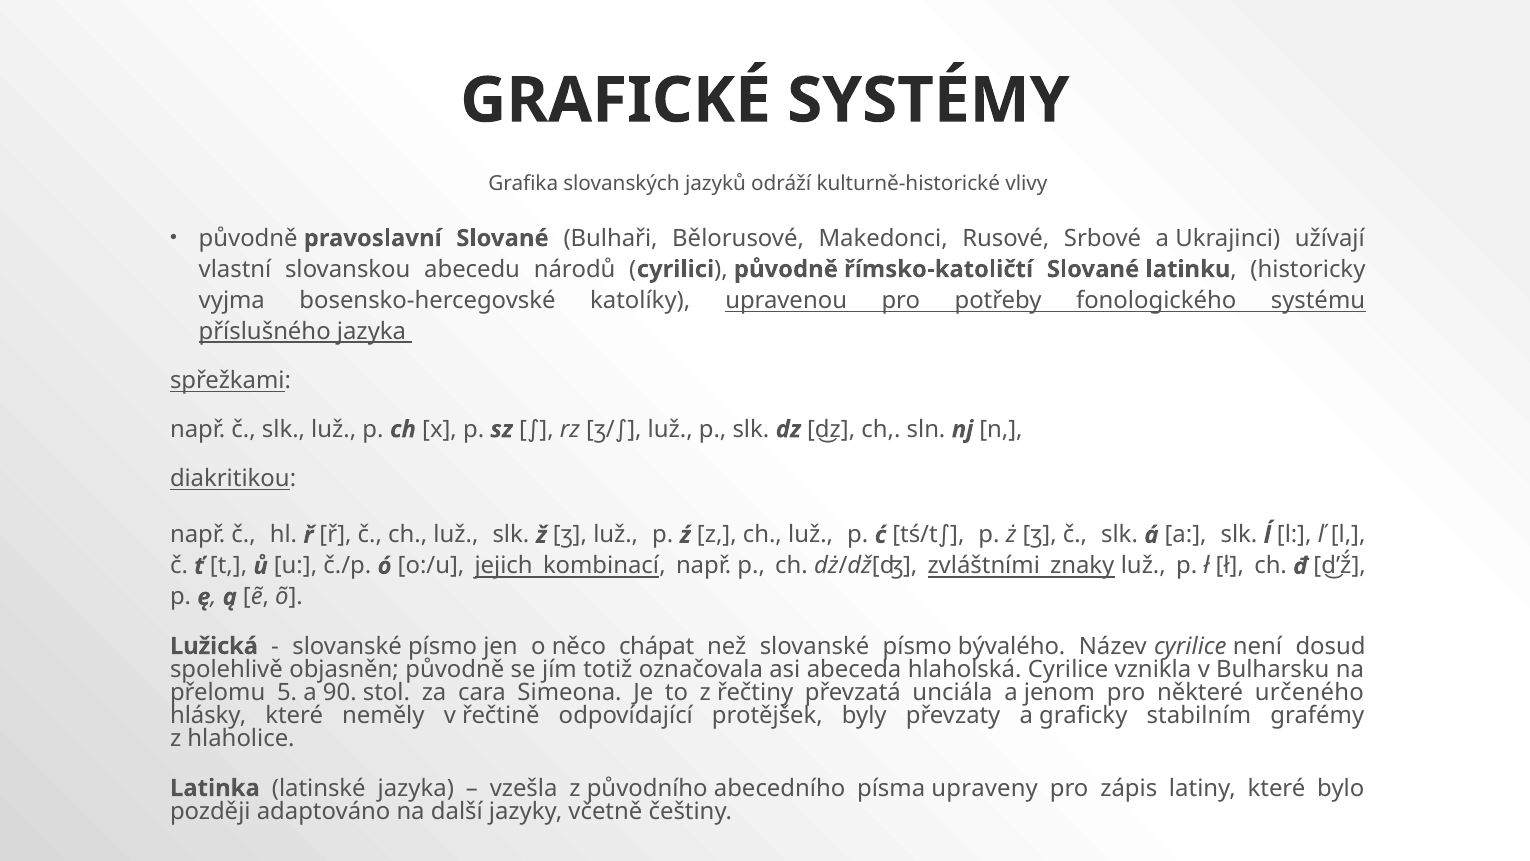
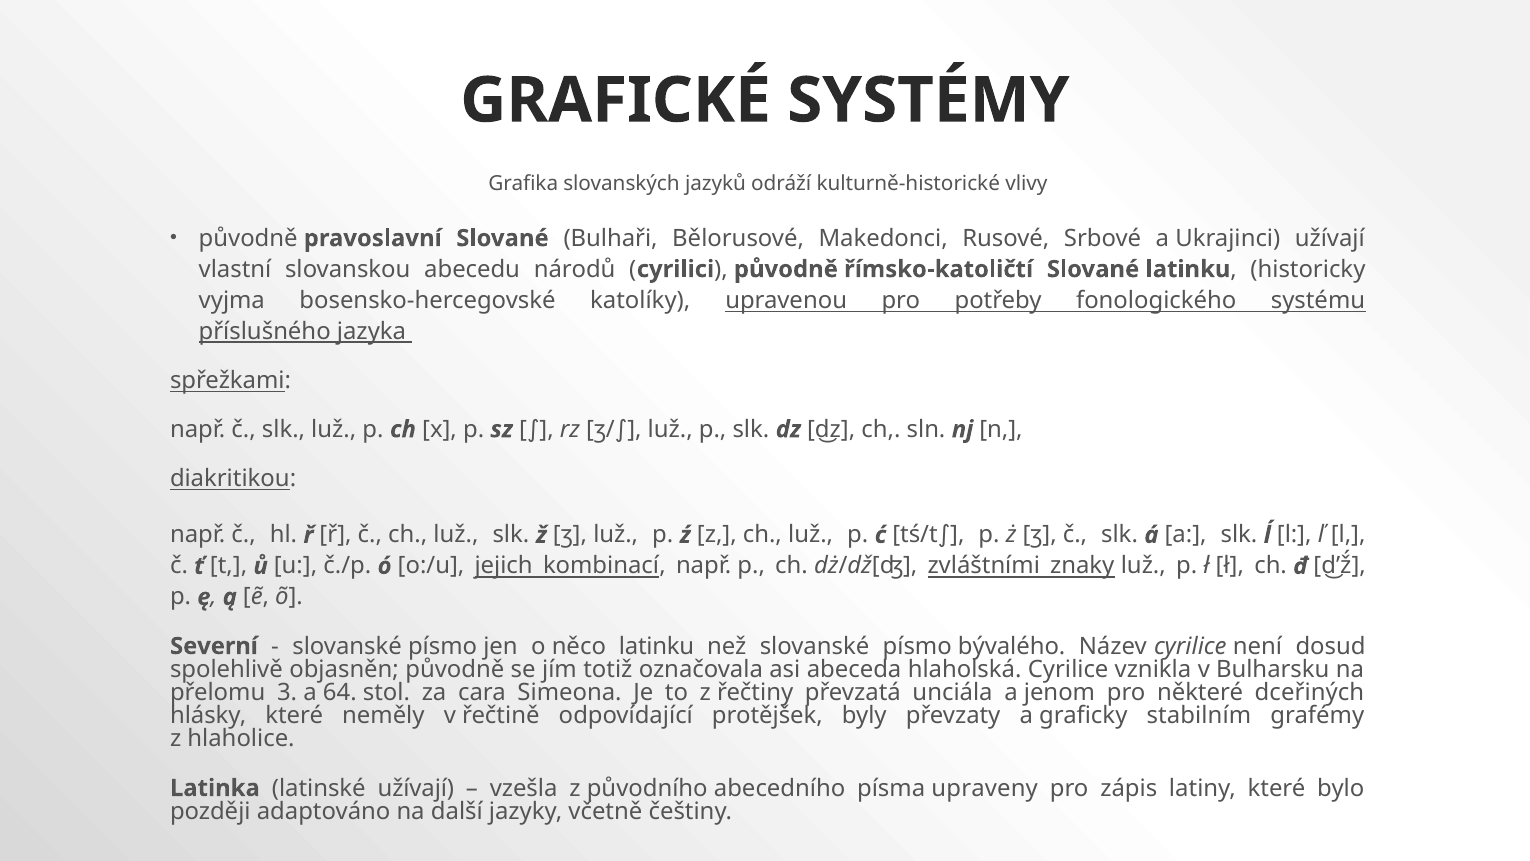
Lužická: Lužická -> Severní
něco chápat: chápat -> latinku
5: 5 -> 3
90: 90 -> 64
určeného: určeného -> dceřiných
latinské jazyka: jazyka -> užívají
